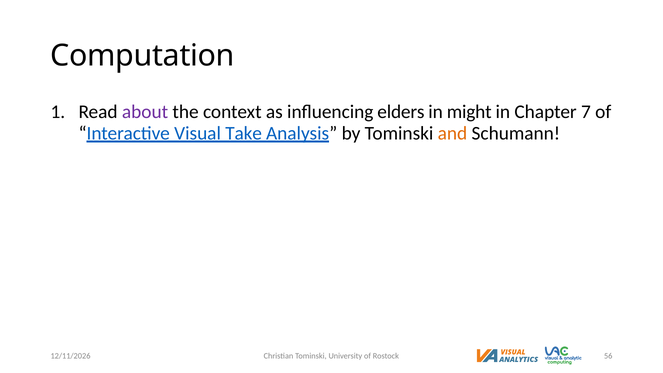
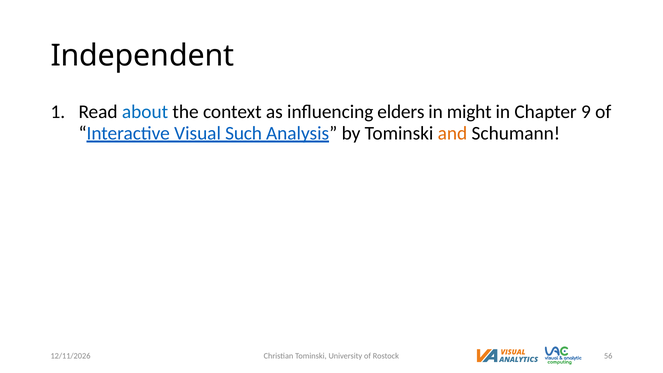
Computation: Computation -> Independent
about colour: purple -> blue
7: 7 -> 9
Take: Take -> Such
